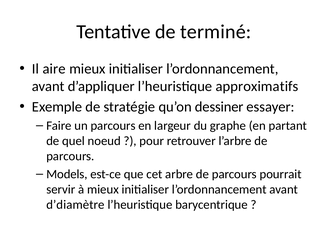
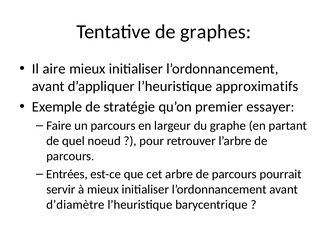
terminé: terminé -> graphes
dessiner: dessiner -> premier
Models: Models -> Entrées
